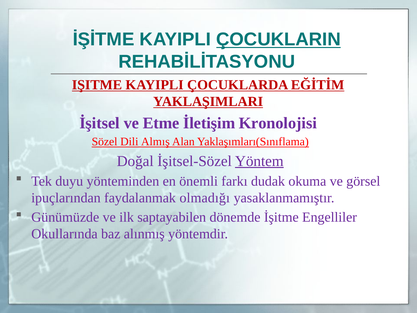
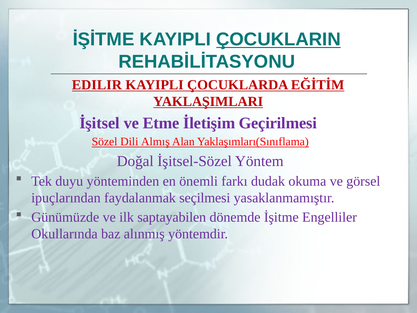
IŞITME: IŞITME -> EDILIR
Kronolojisi: Kronolojisi -> Geçirilmesi
Yöntem underline: present -> none
olmadığı: olmadığı -> seçilmesi
